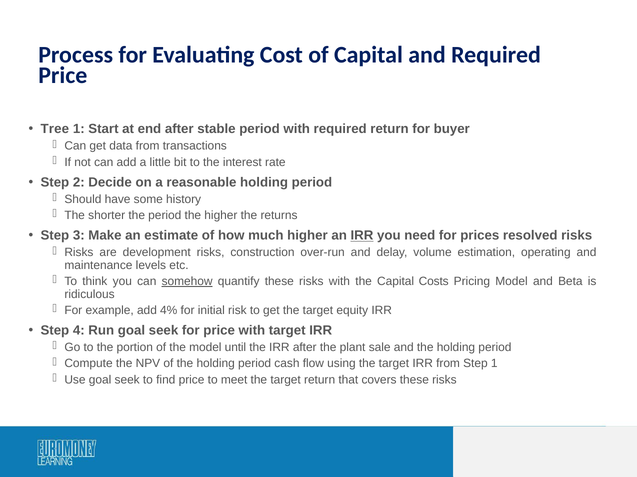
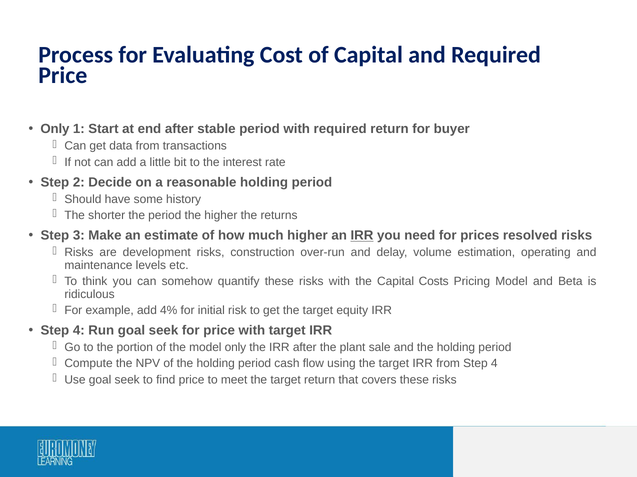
Tree at (55, 129): Tree -> Only
somehow underline: present -> none
model until: until -> only
from Step 1: 1 -> 4
